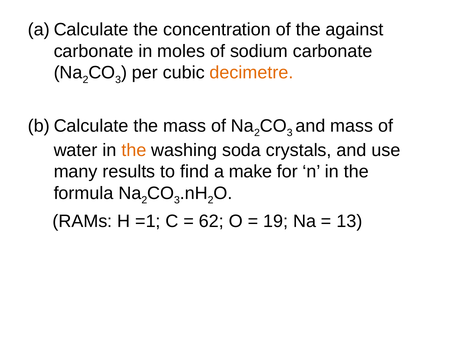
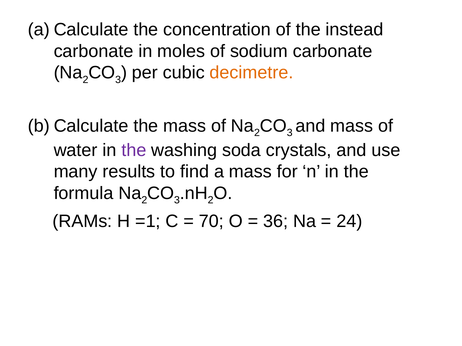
against: against -> instead
the at (134, 150) colour: orange -> purple
a make: make -> mass
62: 62 -> 70
19: 19 -> 36
13: 13 -> 24
